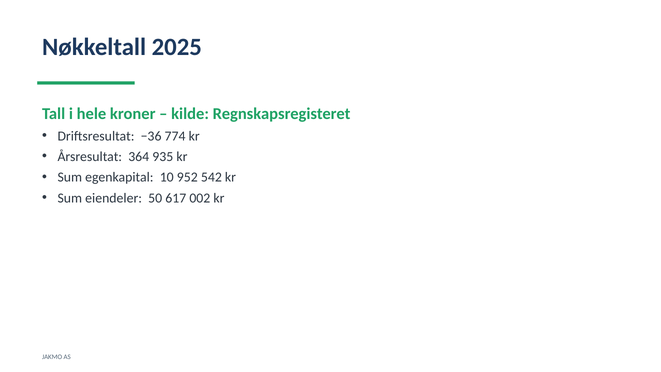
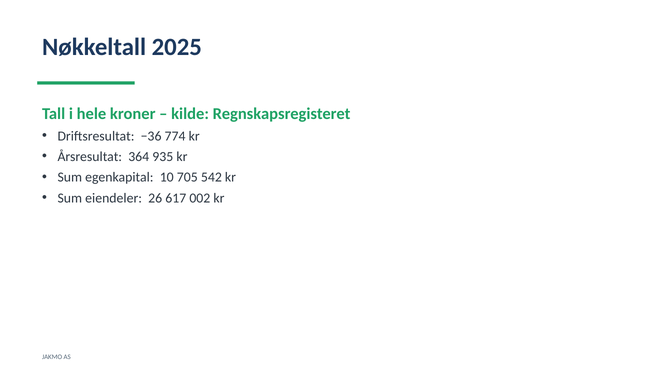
952: 952 -> 705
50: 50 -> 26
